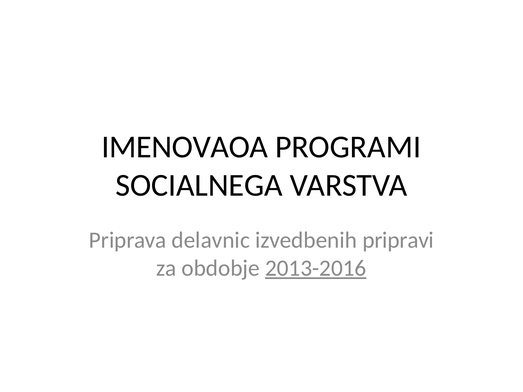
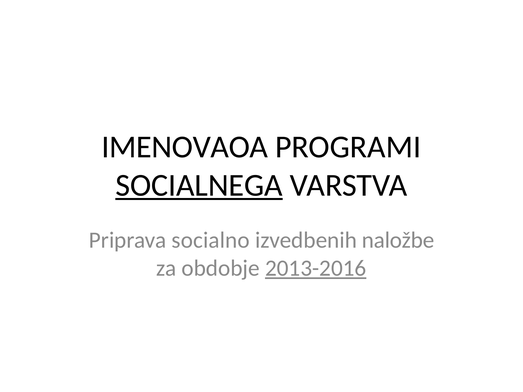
SOCIALNEGA underline: none -> present
delavnic: delavnic -> socialno
pripravi: pripravi -> naložbe
